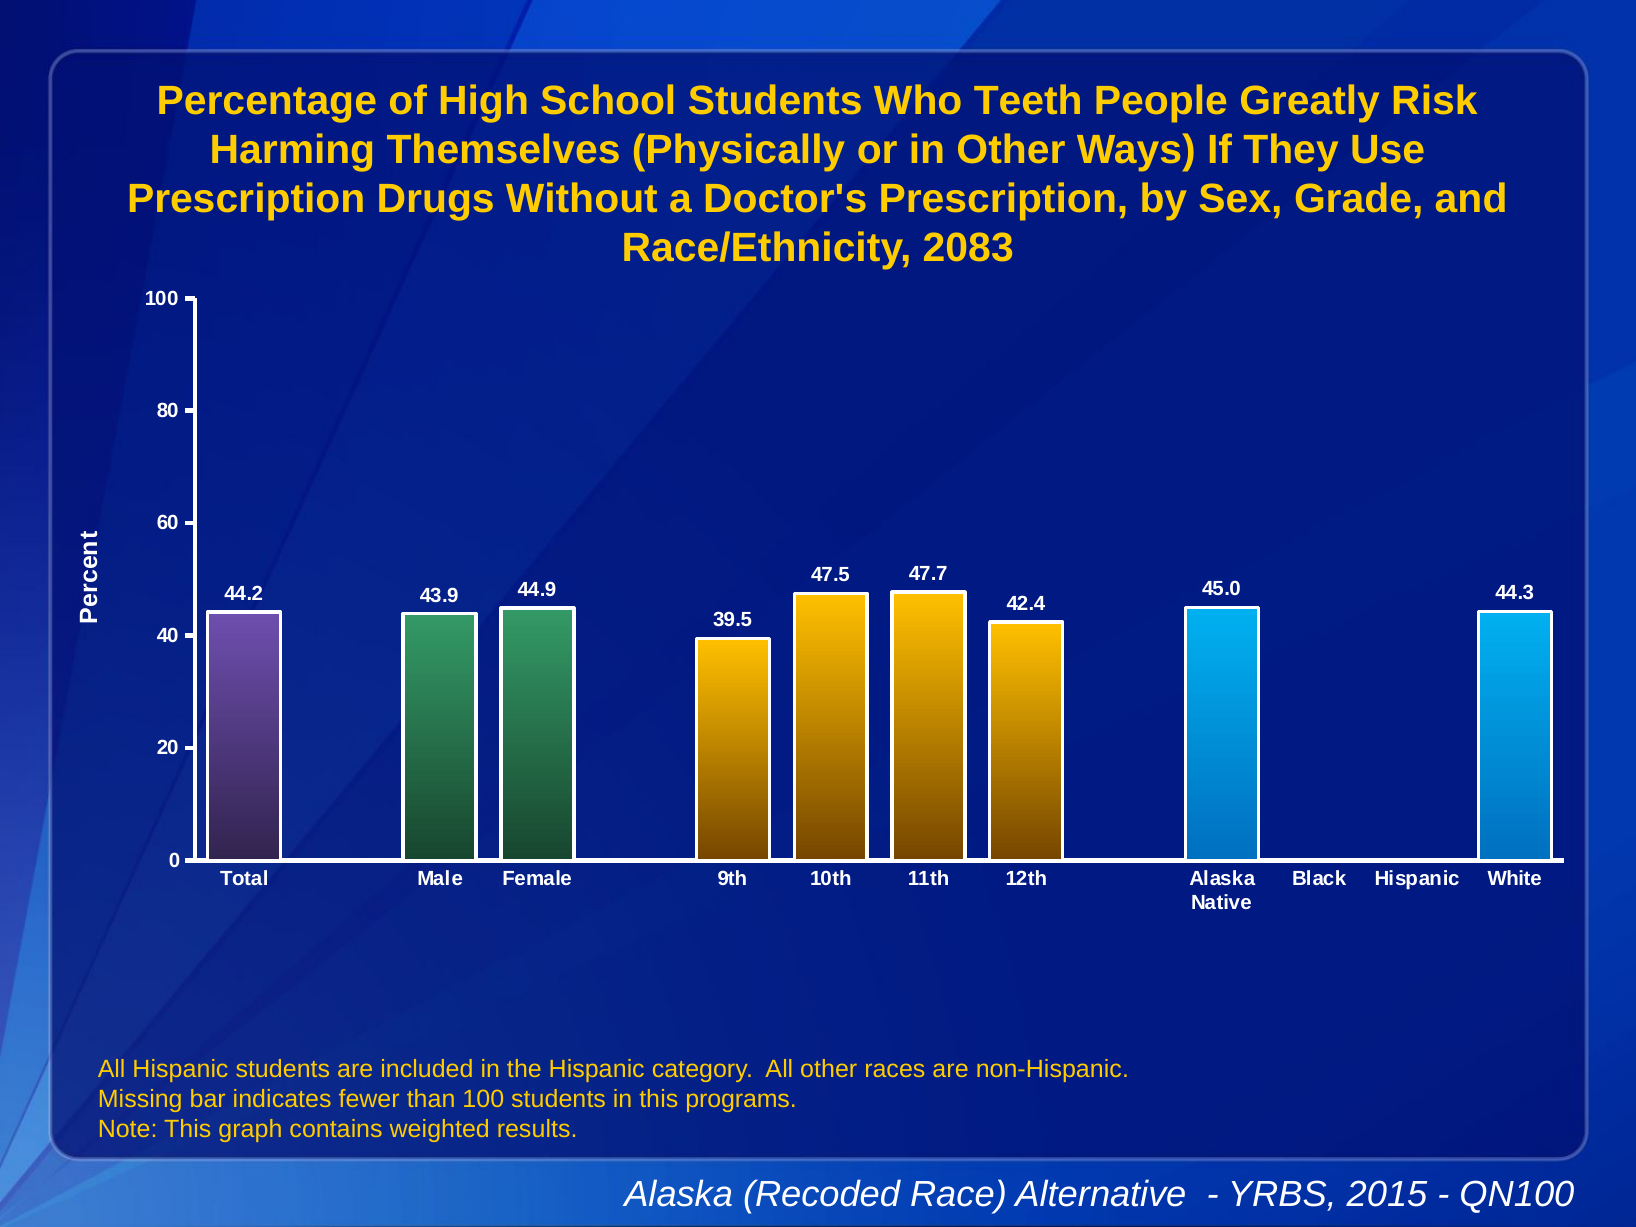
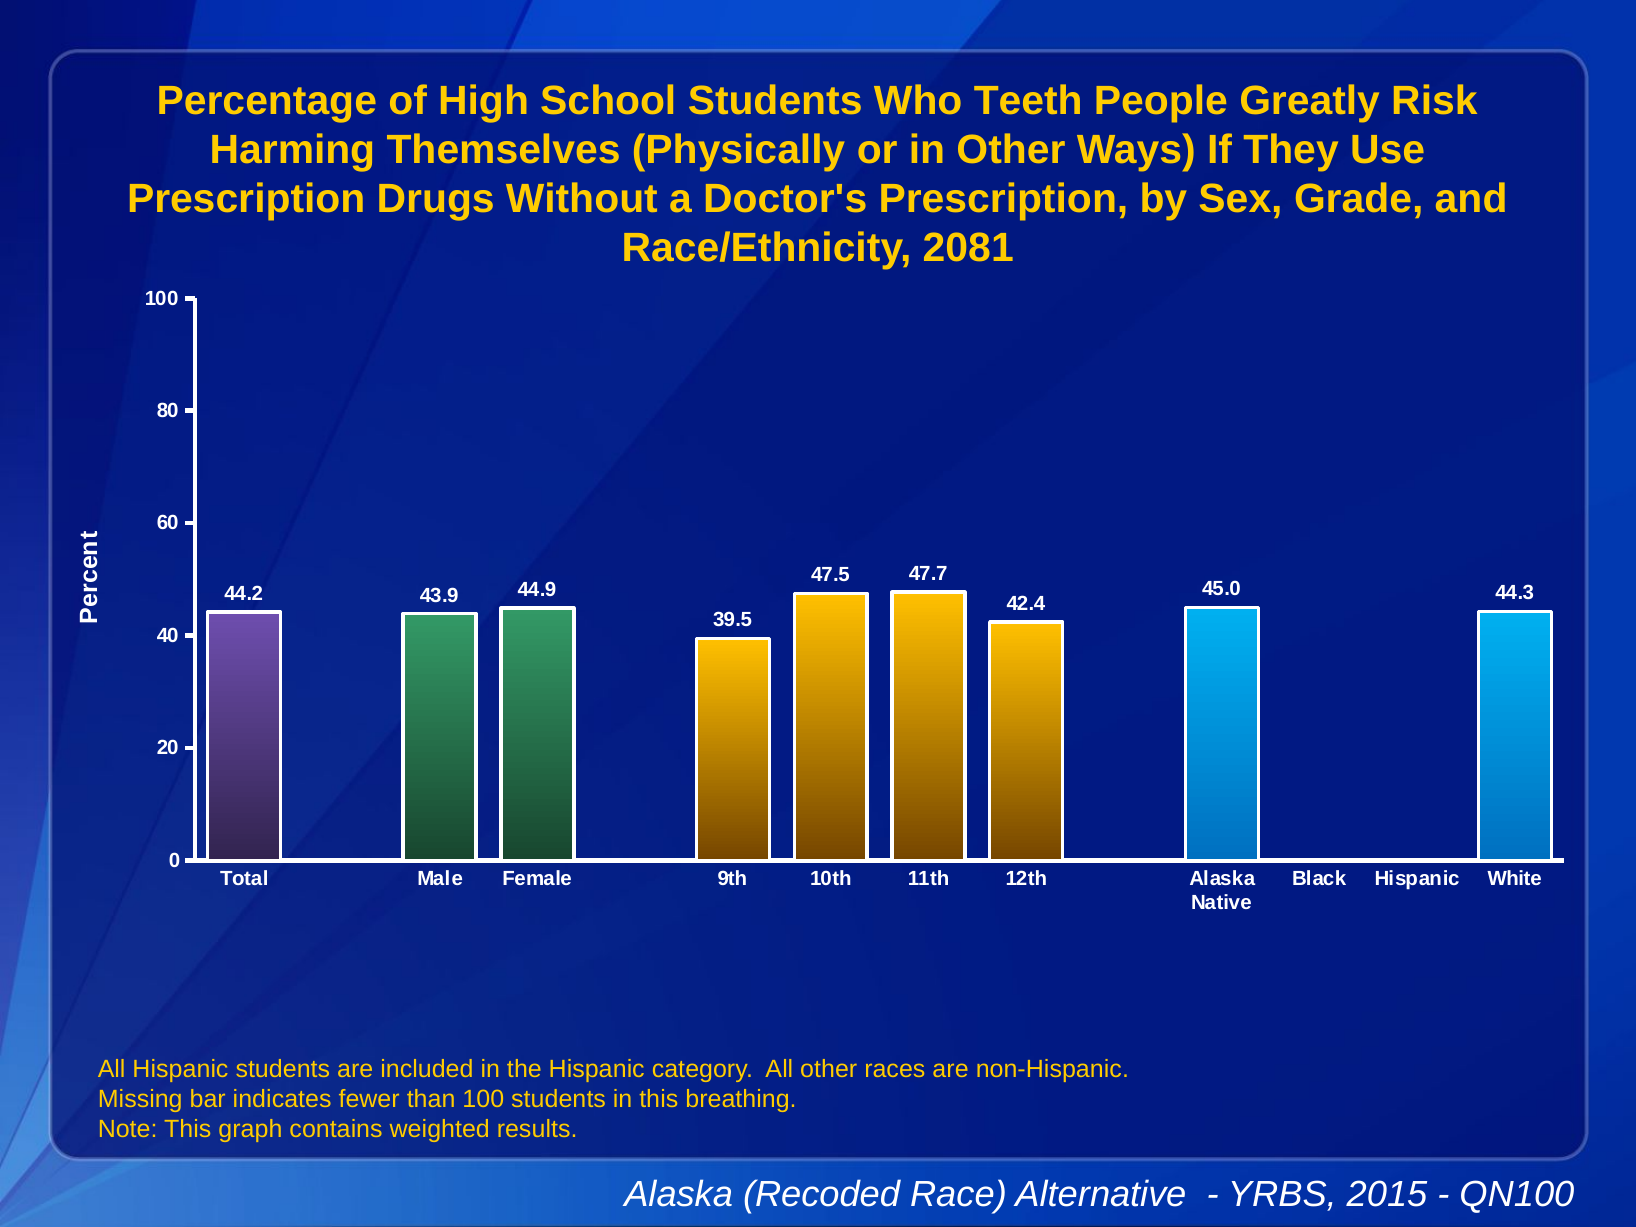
2083: 2083 -> 2081
programs: programs -> breathing
